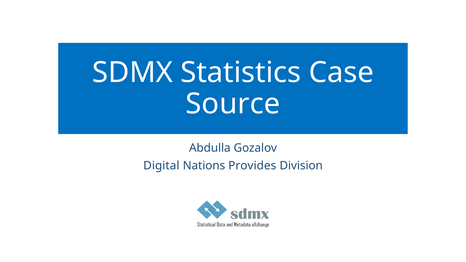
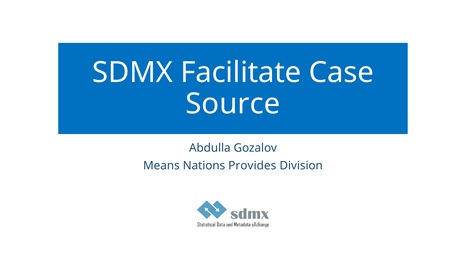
Statistics: Statistics -> Facilitate
Digital: Digital -> Means
